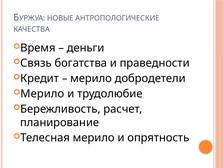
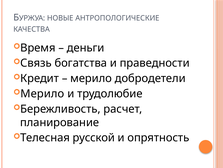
Телесная мерило: мерило -> русской
